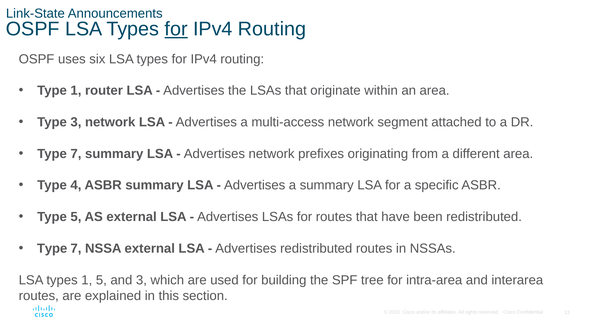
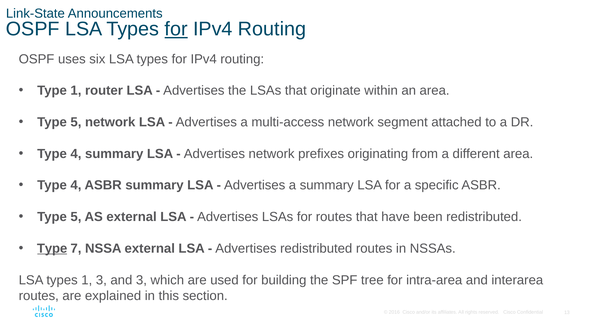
3 at (76, 122): 3 -> 5
7 at (76, 154): 7 -> 4
Type at (52, 248) underline: none -> present
1 5: 5 -> 3
